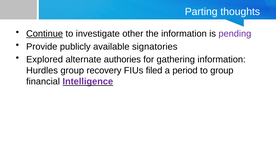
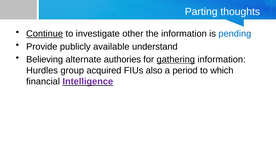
pending colour: purple -> blue
signatories: signatories -> understand
Explored: Explored -> Believing
gathering underline: none -> present
recovery: recovery -> acquired
filed: filed -> also
to group: group -> which
